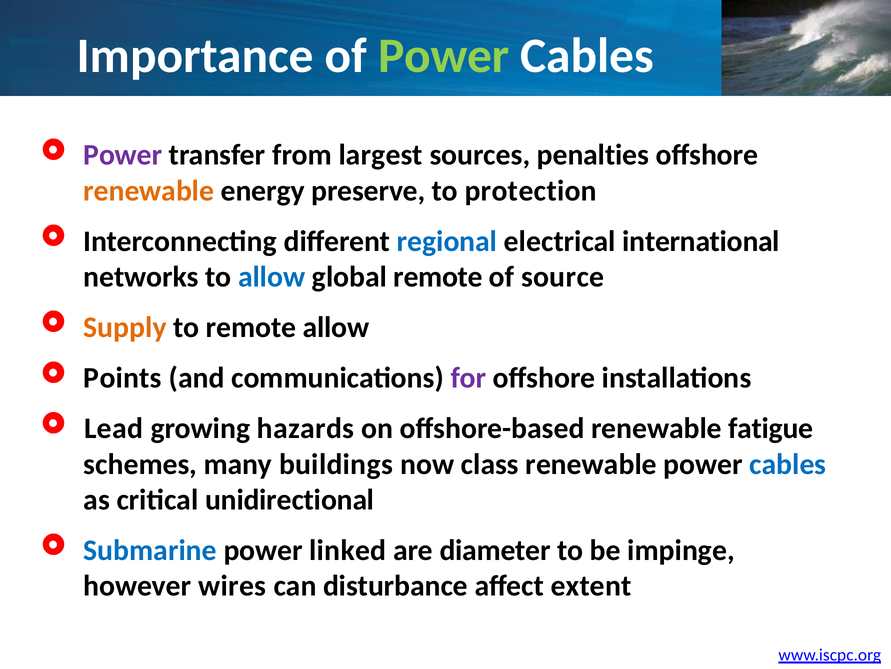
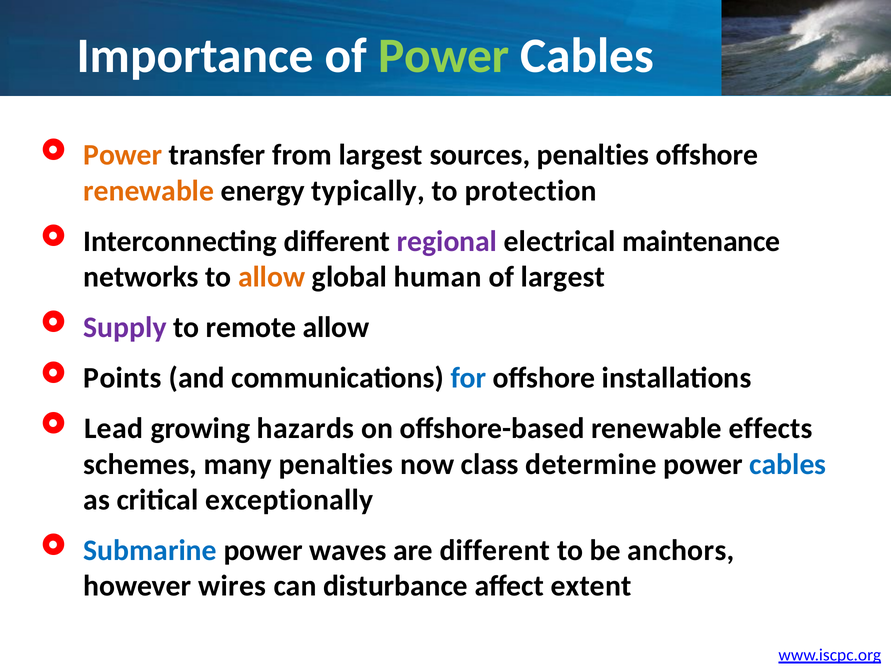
Power at (123, 155) colour: purple -> orange
preserve: preserve -> typically
regional colour: blue -> purple
international: international -> maintenance
allow at (272, 277) colour: blue -> orange
global remote: remote -> human
of source: source -> largest
Supply colour: orange -> purple
for colour: purple -> blue
fatigue: fatigue -> effects
many buildings: buildings -> penalties
class renewable: renewable -> determine
unidirectional: unidirectional -> exceptionally
linked: linked -> waves
are diameter: diameter -> different
impinge: impinge -> anchors
